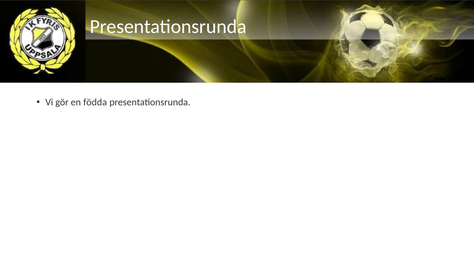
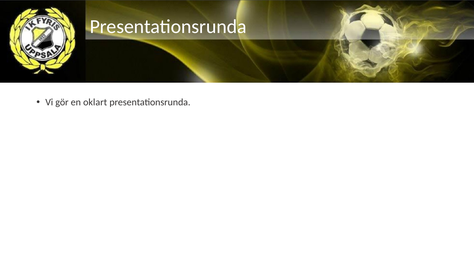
födda: födda -> oklart
